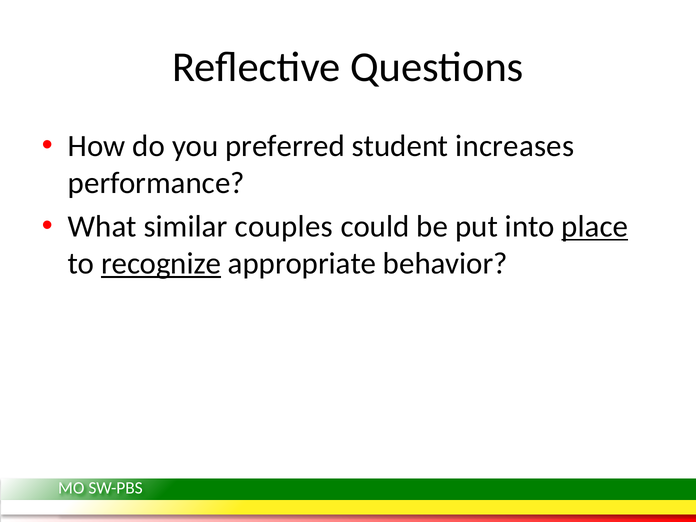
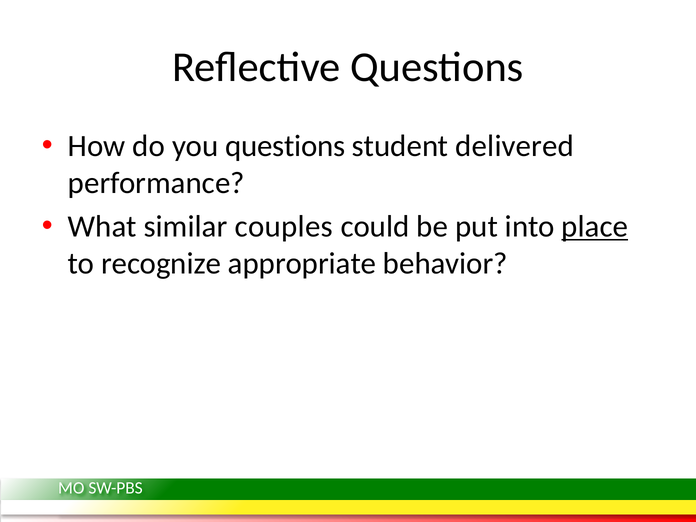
you preferred: preferred -> questions
increases: increases -> delivered
recognize underline: present -> none
